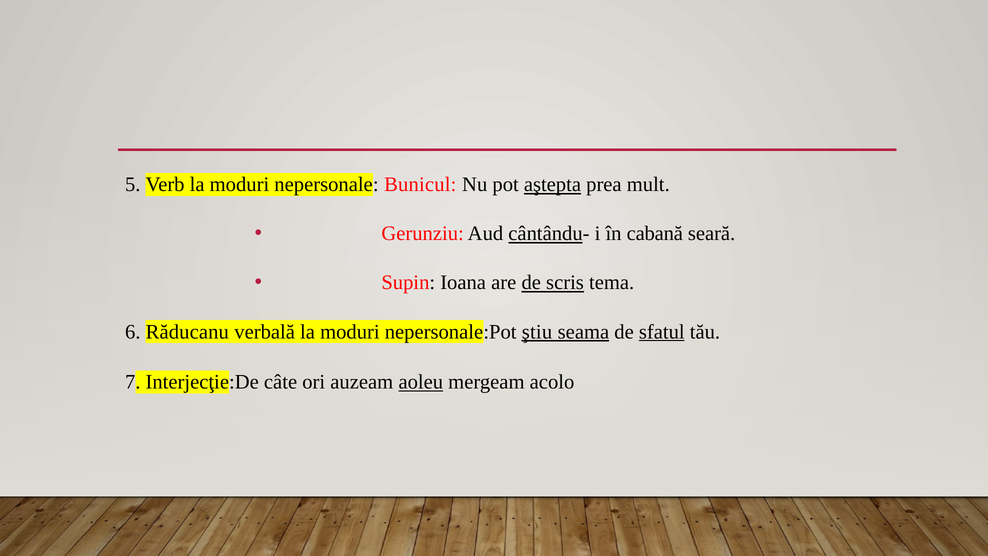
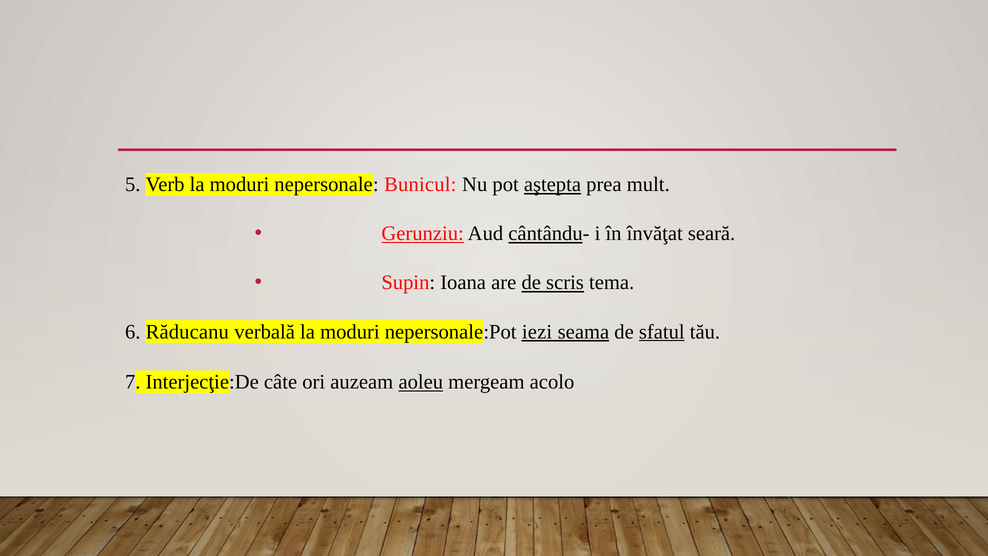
Gerunziu underline: none -> present
cabană: cabană -> învăţat
ştiu: ştiu -> iezi
